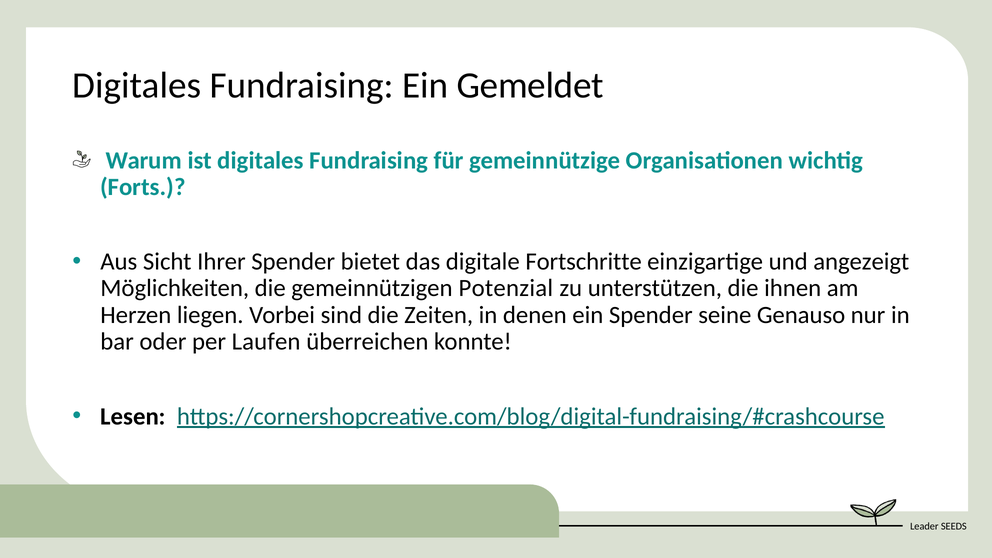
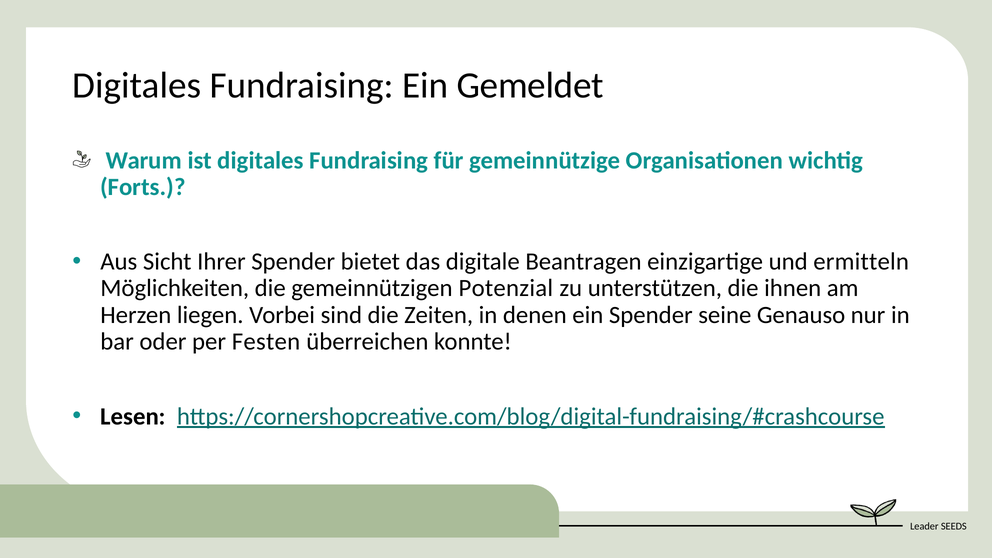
Fortschritte: Fortschritte -> Beantragen
angezeigt: angezeigt -> ermitteln
Laufen: Laufen -> Festen
